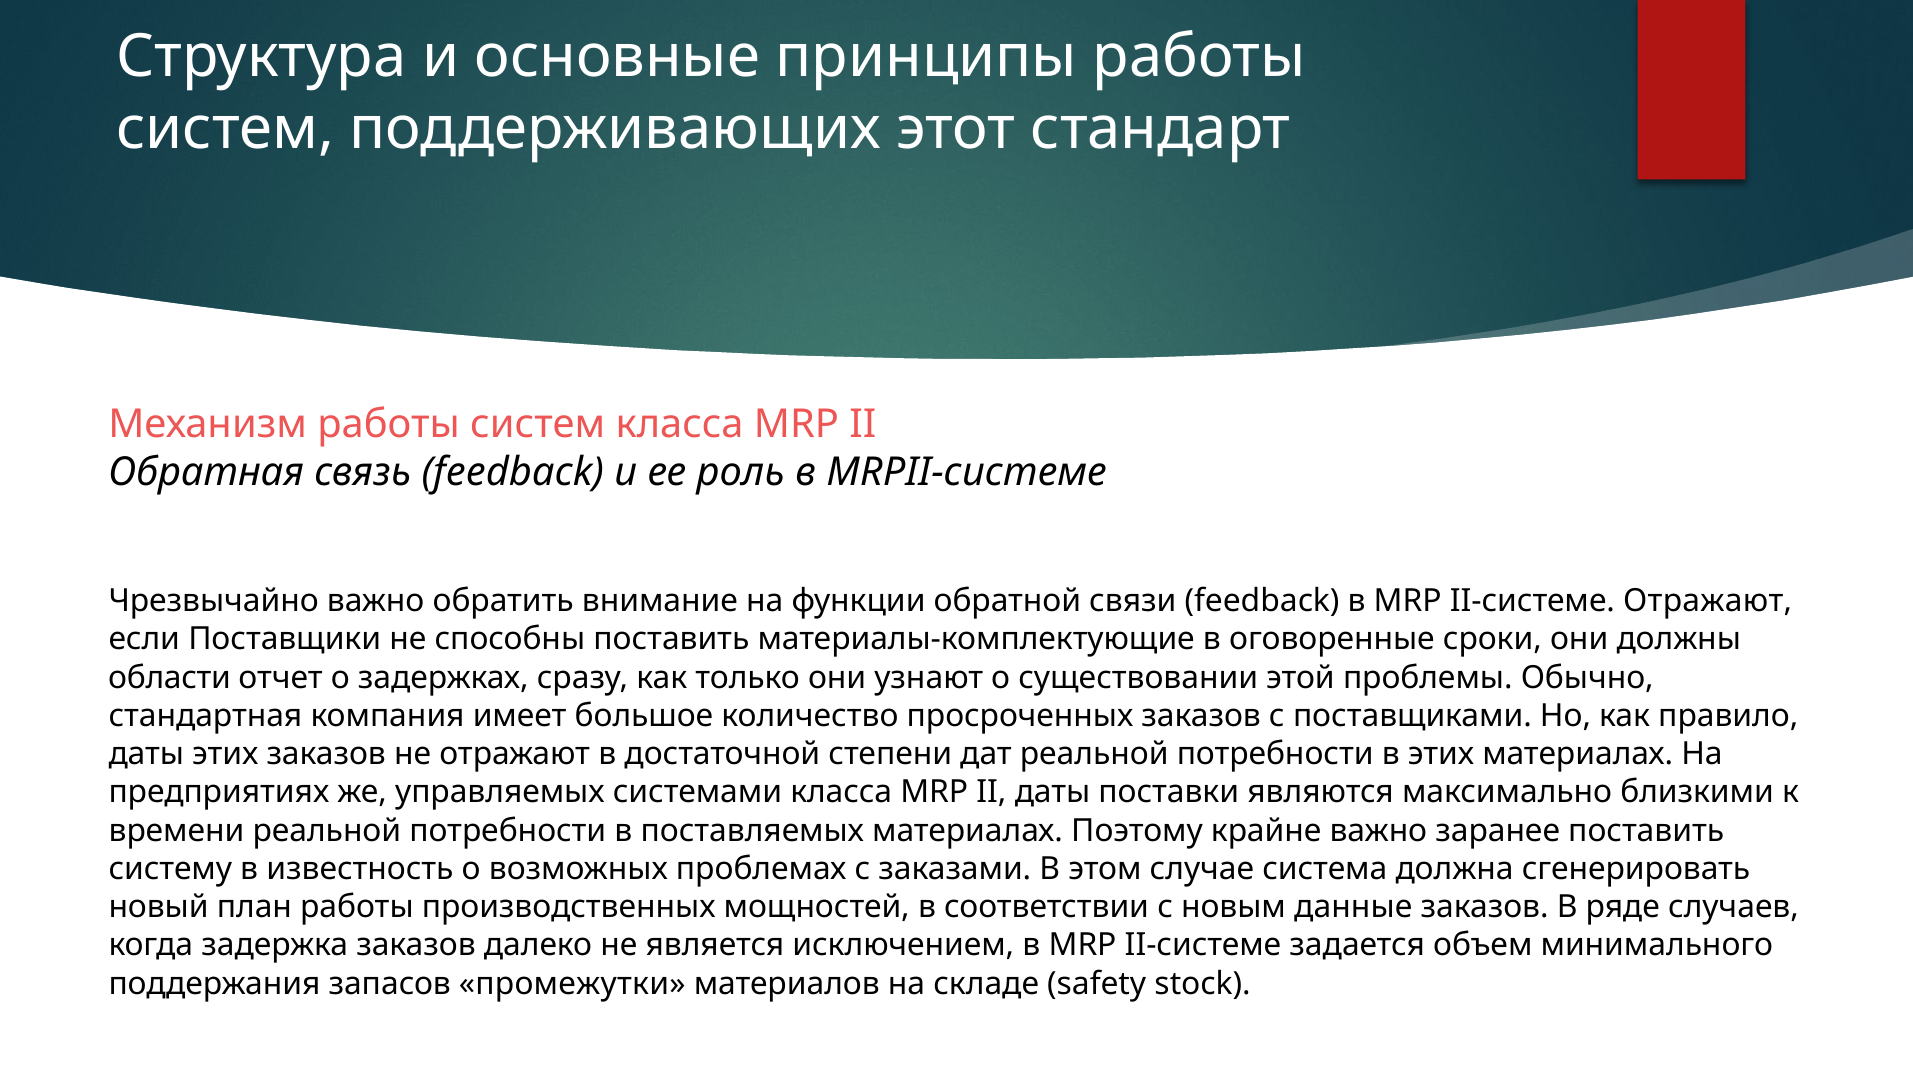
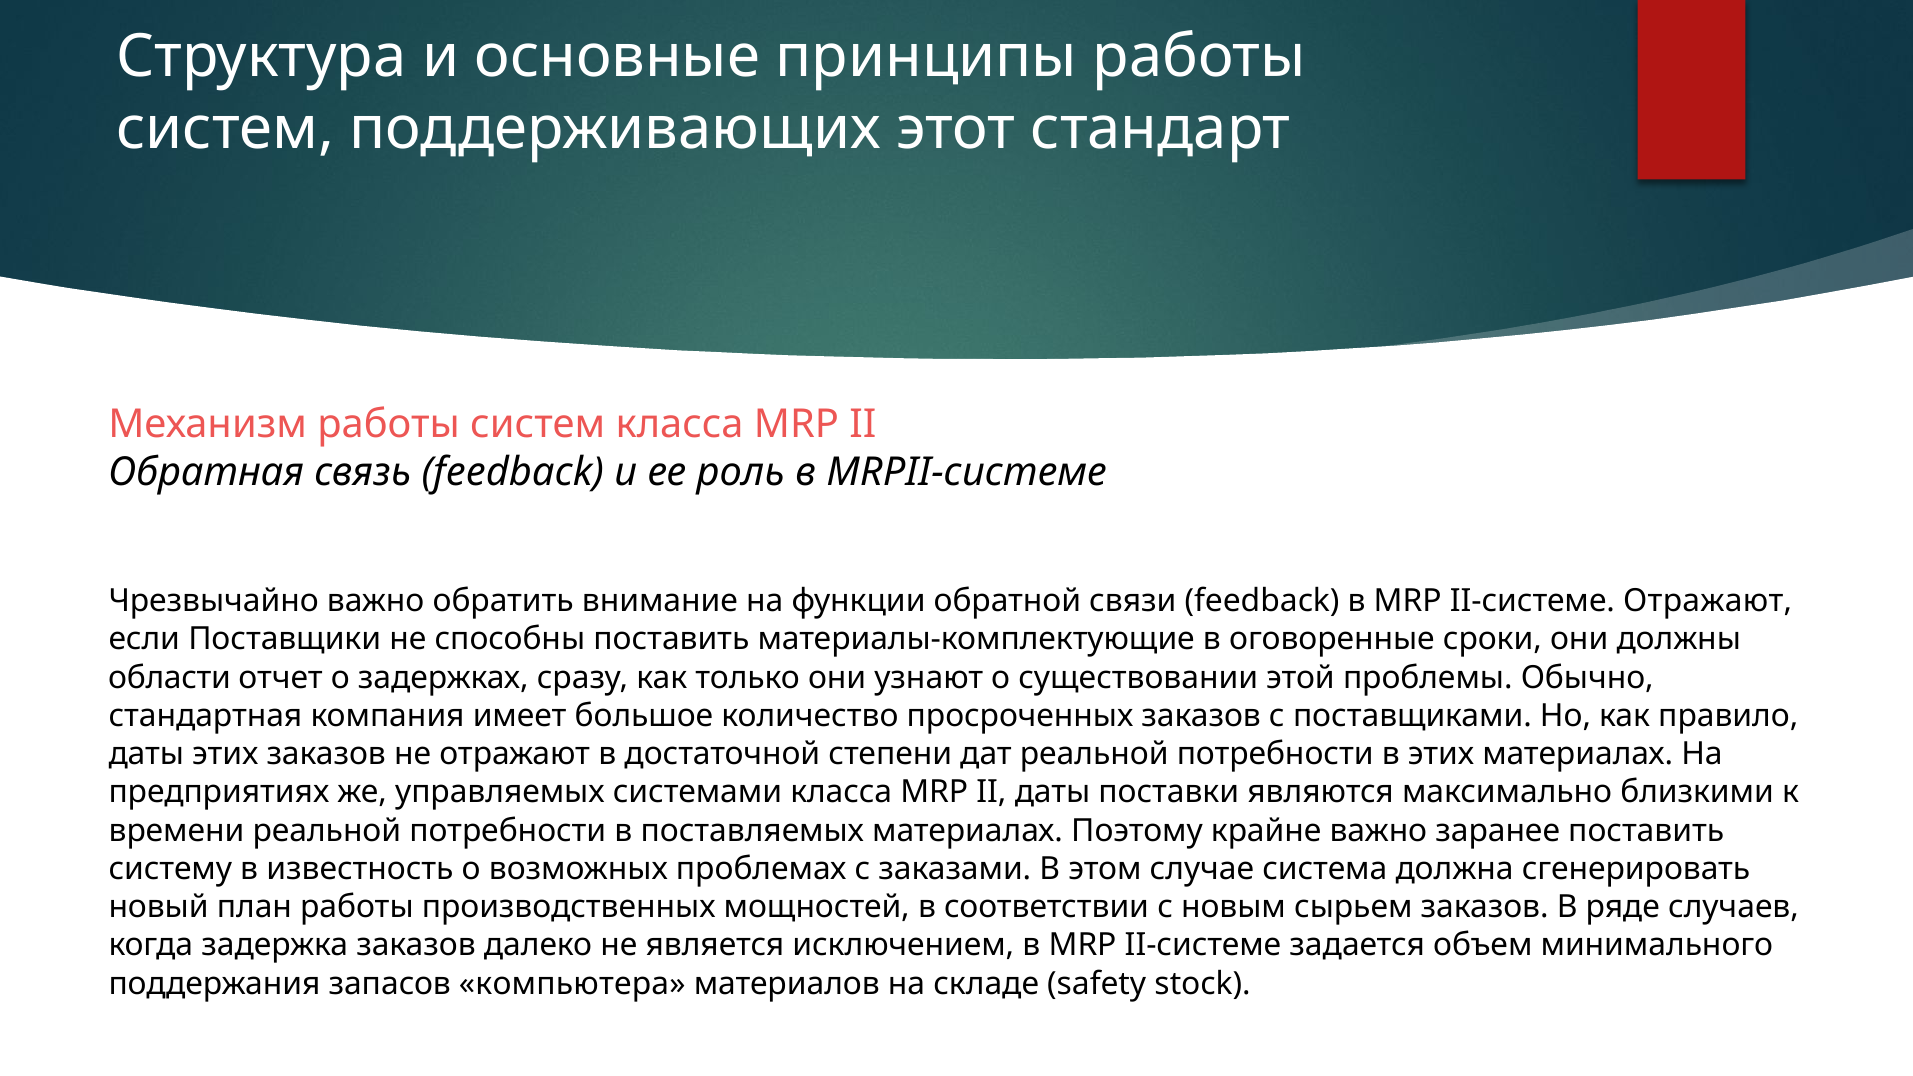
данные: данные -> сырьем
промежутки: промежутки -> компьютера
